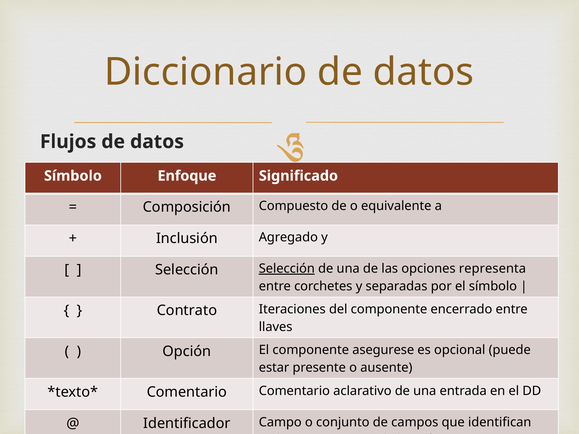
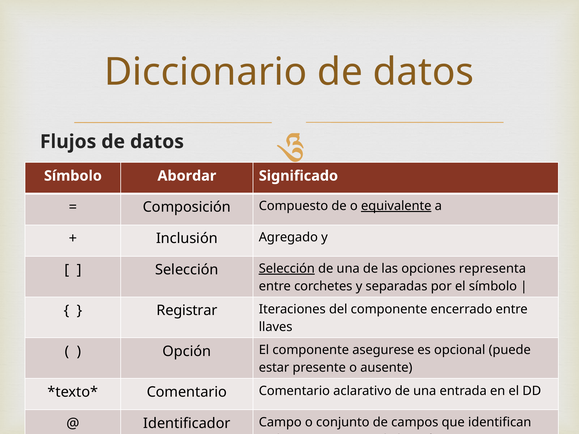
Enfoque: Enfoque -> Abordar
equivalente underline: none -> present
Contrato: Contrato -> Registrar
